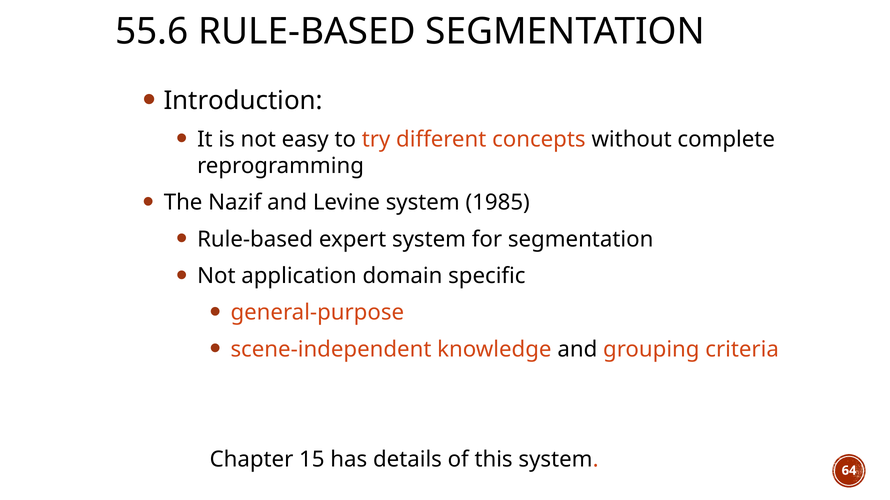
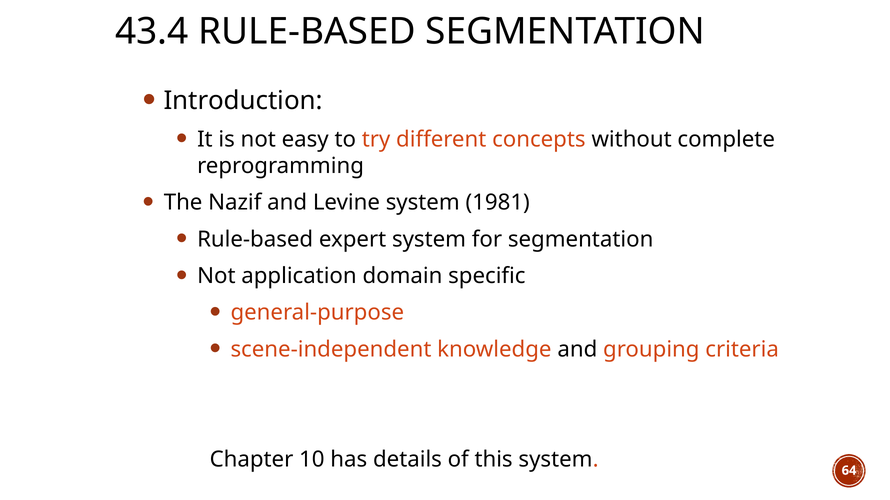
55.6: 55.6 -> 43.4
1985: 1985 -> 1981
15: 15 -> 10
